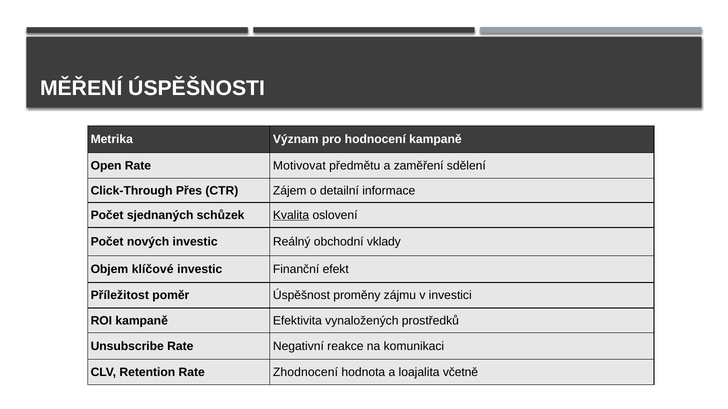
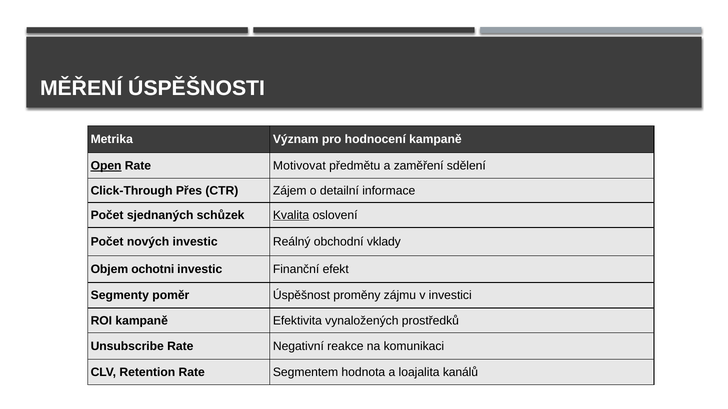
Open underline: none -> present
klíčové: klíčové -> ochotni
Příležitost: Příležitost -> Segmenty
Zhodnocení: Zhodnocení -> Segmentem
včetně: včetně -> kanálů
